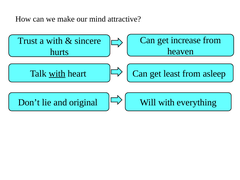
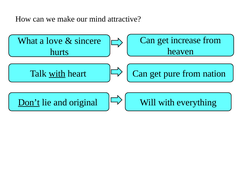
Trust: Trust -> What
a with: with -> love
least: least -> pure
asleep: asleep -> nation
Don’t underline: none -> present
